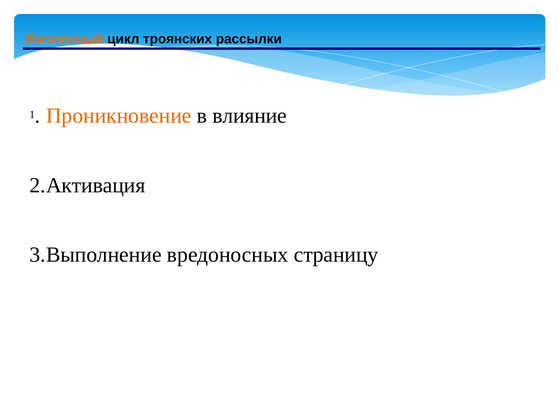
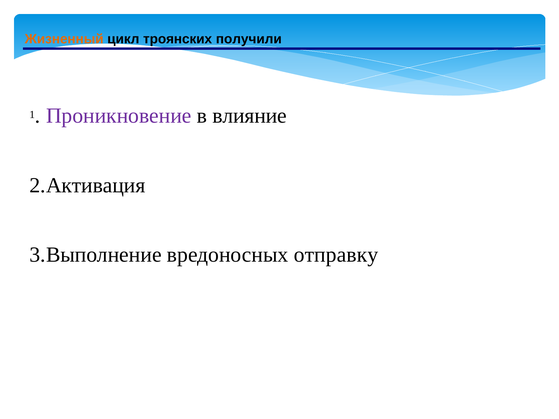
рассылки: рассылки -> получили
Проникновение colour: orange -> purple
страницу: страницу -> отправку
